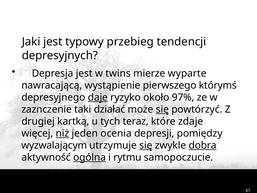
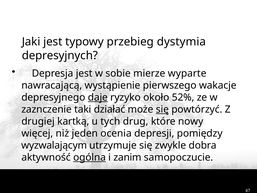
tendencji: tendencji -> dystymia
twins: twins -> sobie
którymś: którymś -> wakacje
97%: 97% -> 52%
teraz: teraz -> drug
zdaje: zdaje -> nowy
niż underline: present -> none
się at (146, 145) underline: present -> none
dobra underline: present -> none
rytmu: rytmu -> zanim
